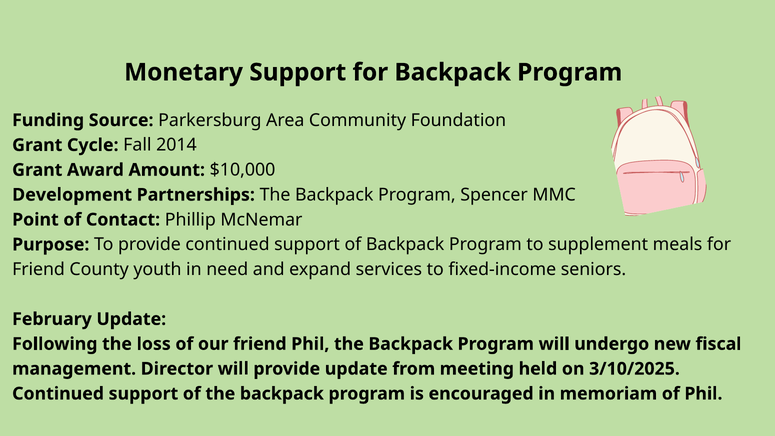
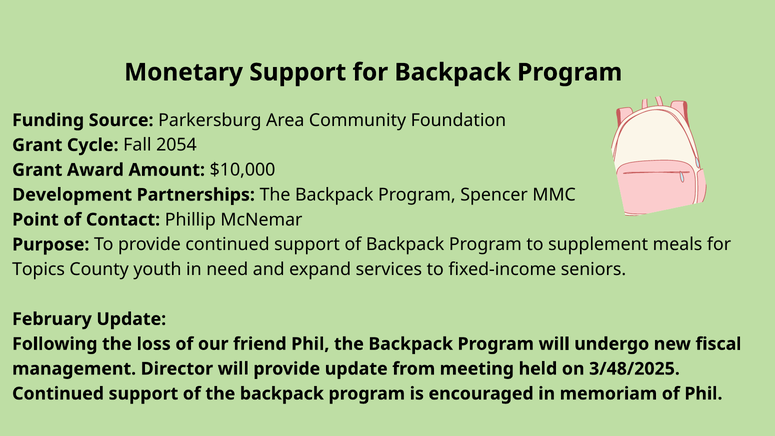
2014: 2014 -> 2054
Friend at (39, 269): Friend -> Topics
3/10/2025: 3/10/2025 -> 3/48/2025
